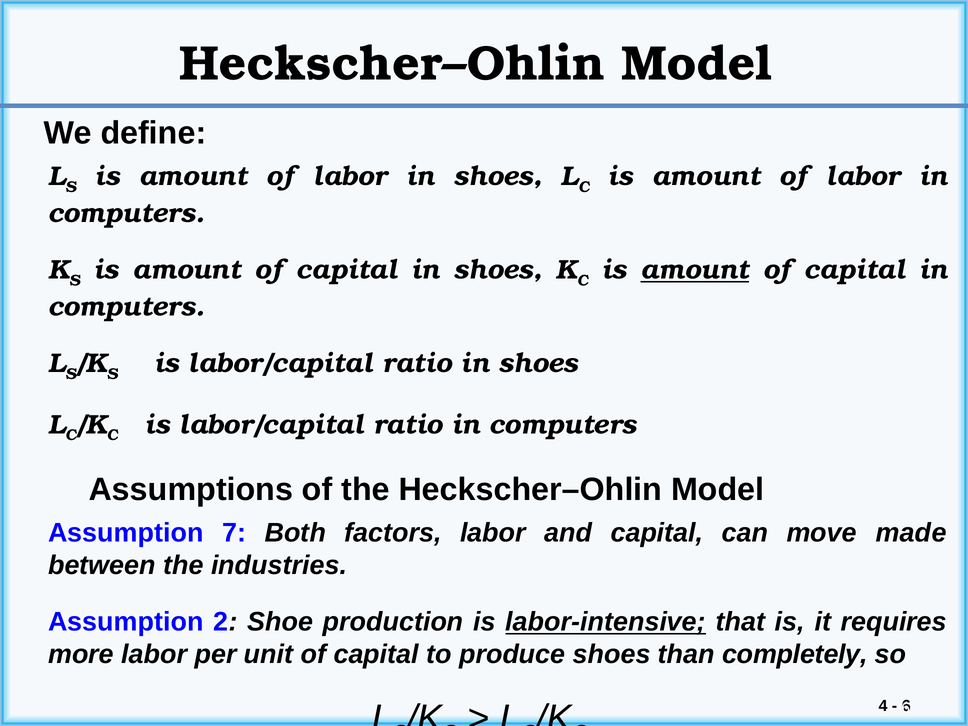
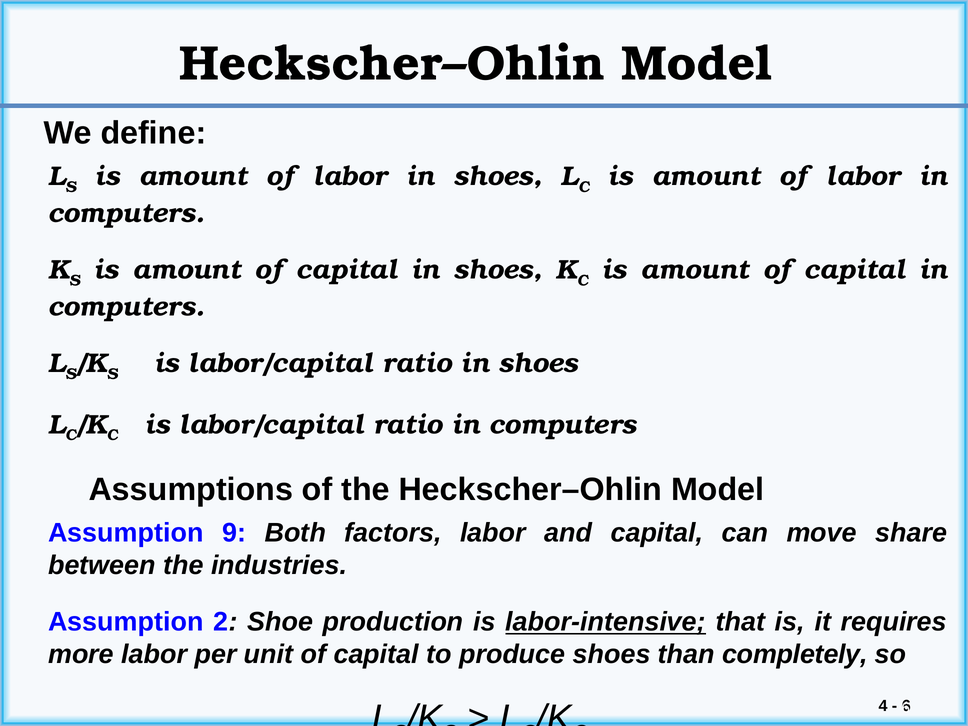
amount at (695, 270) underline: present -> none
7: 7 -> 9
made: made -> share
